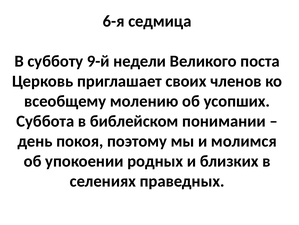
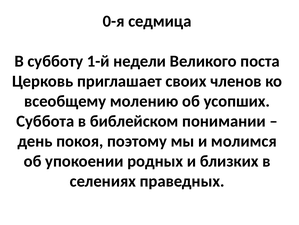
6-я: 6-я -> 0-я
9-й: 9-й -> 1-й
